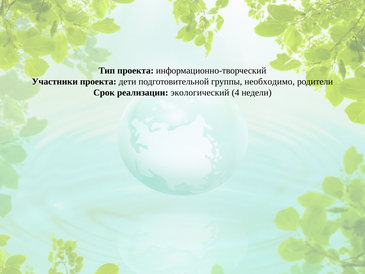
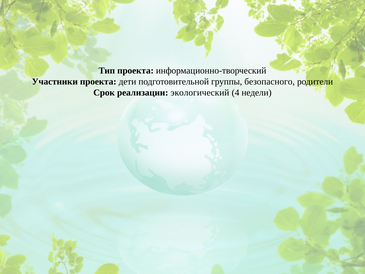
необходимо: необходимо -> безопасного
